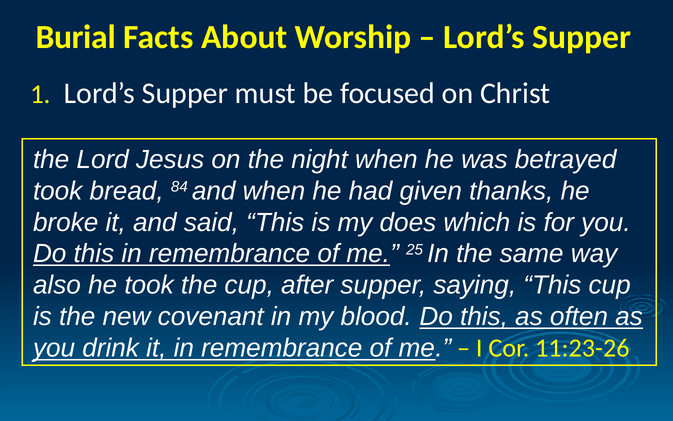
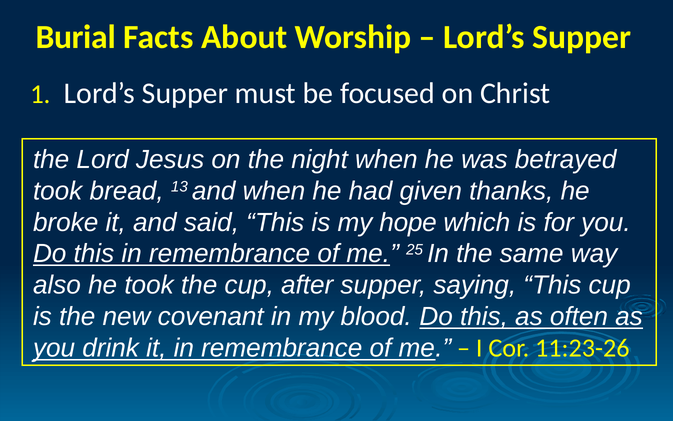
84: 84 -> 13
does: does -> hope
